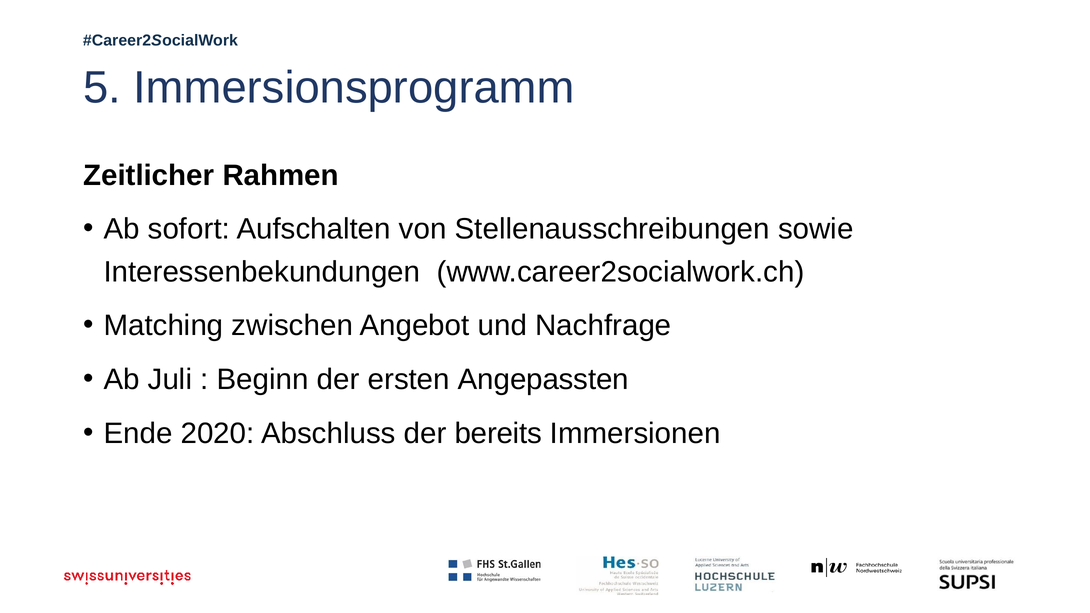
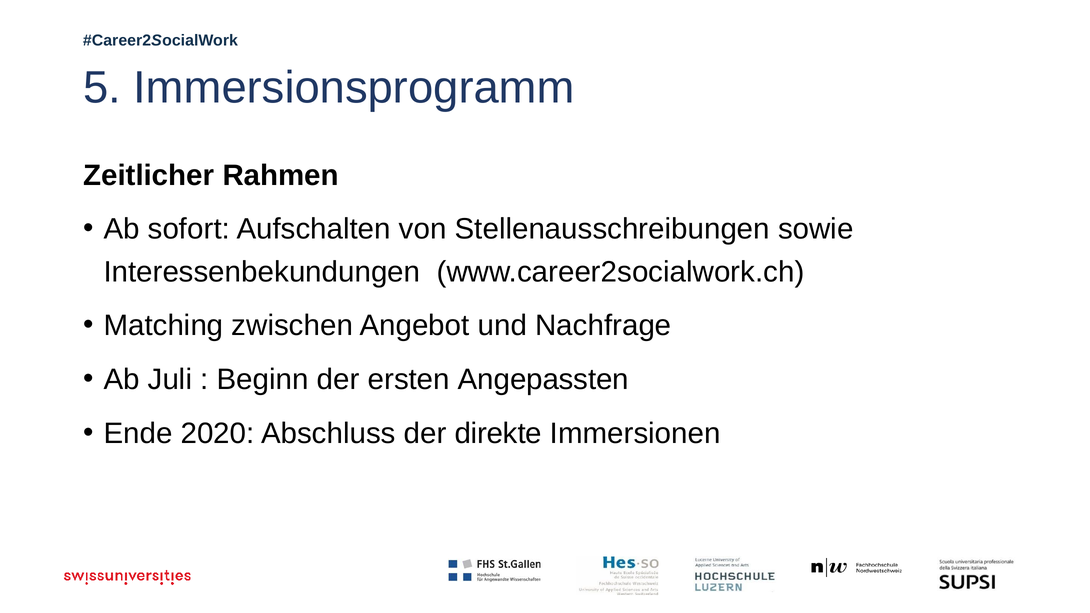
bereits: bereits -> direkte
